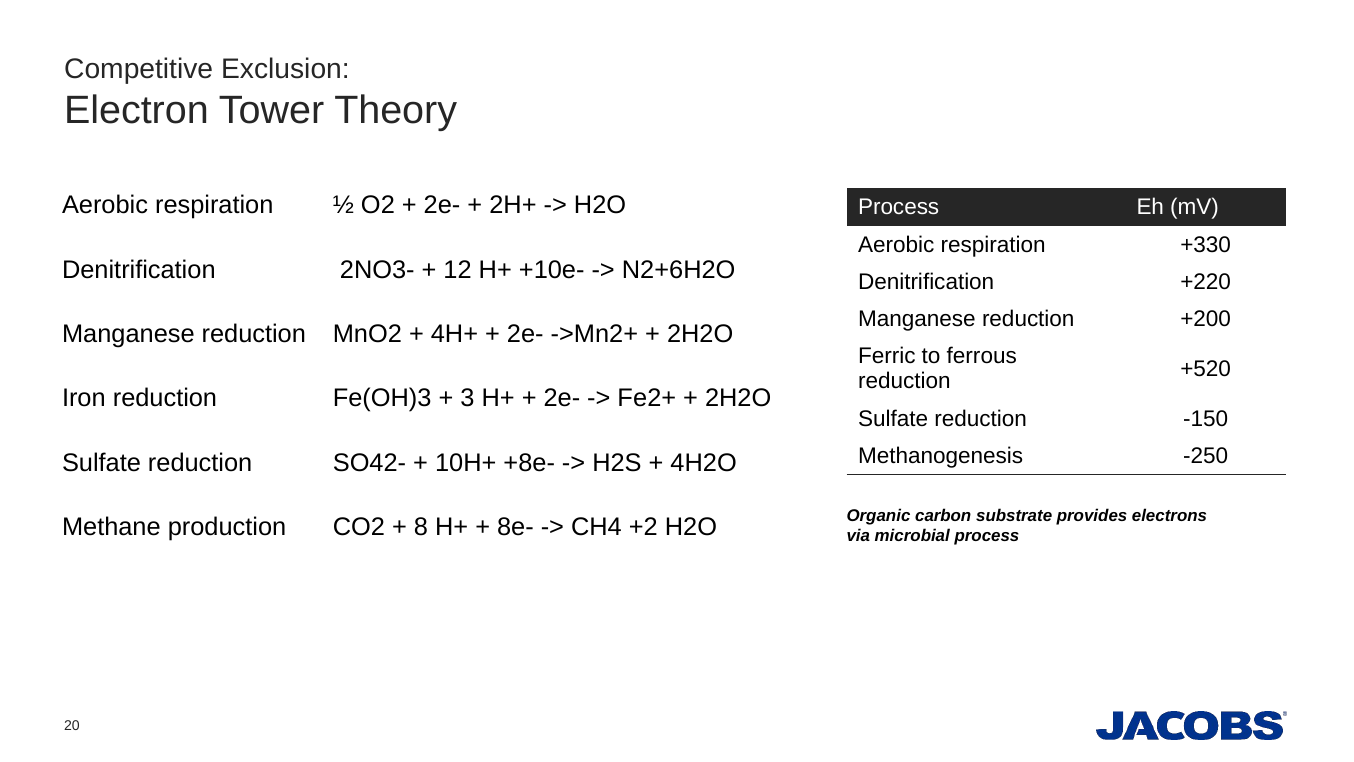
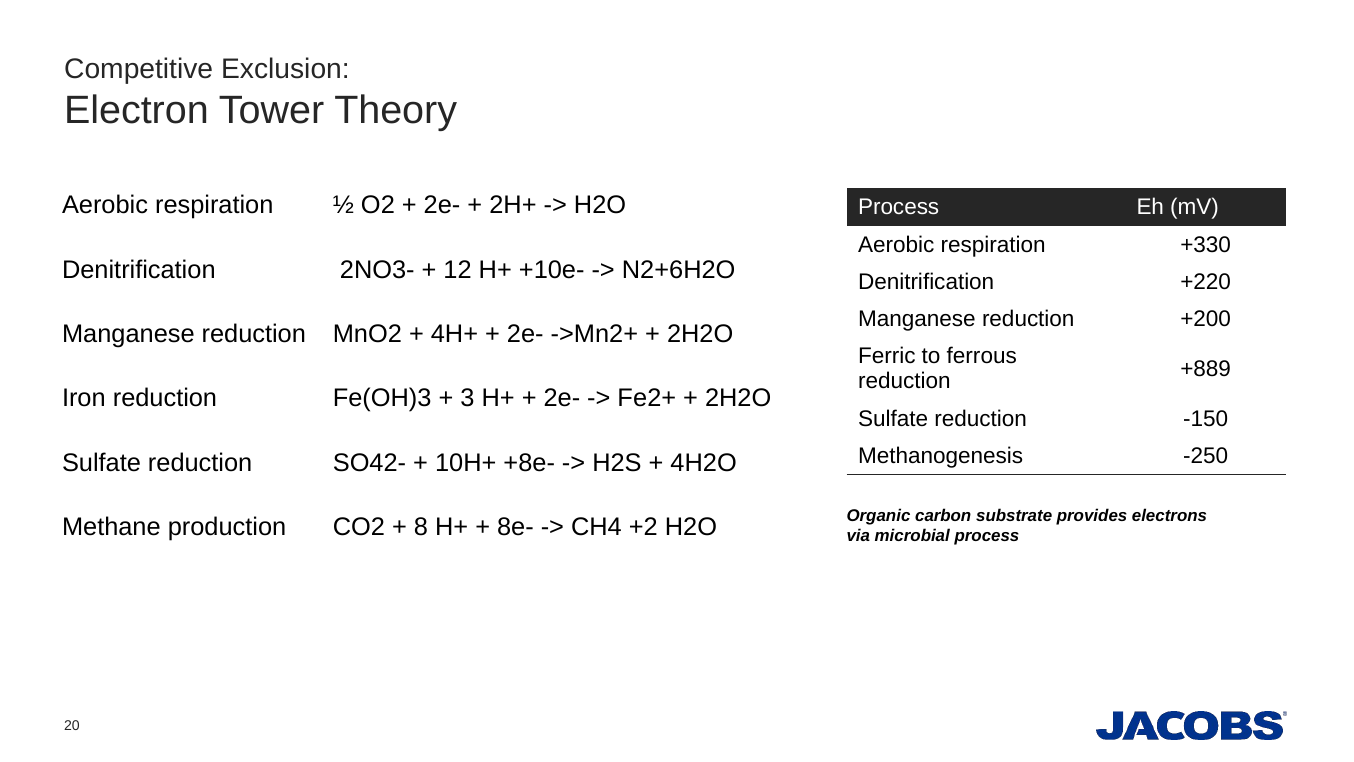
+520: +520 -> +889
